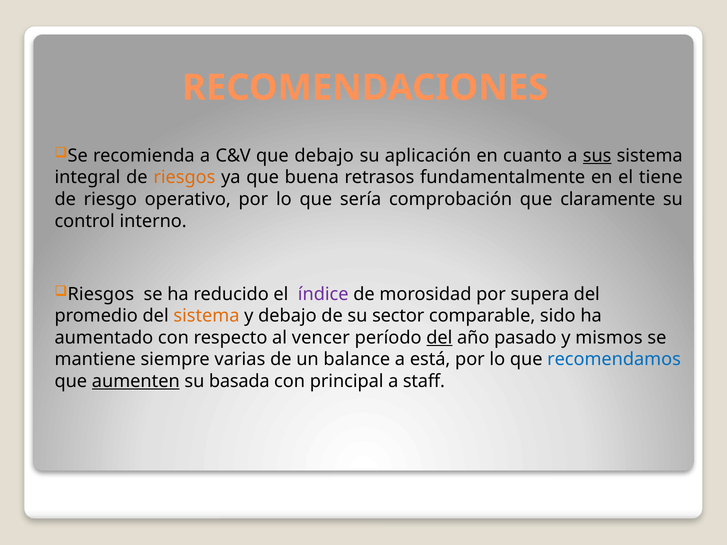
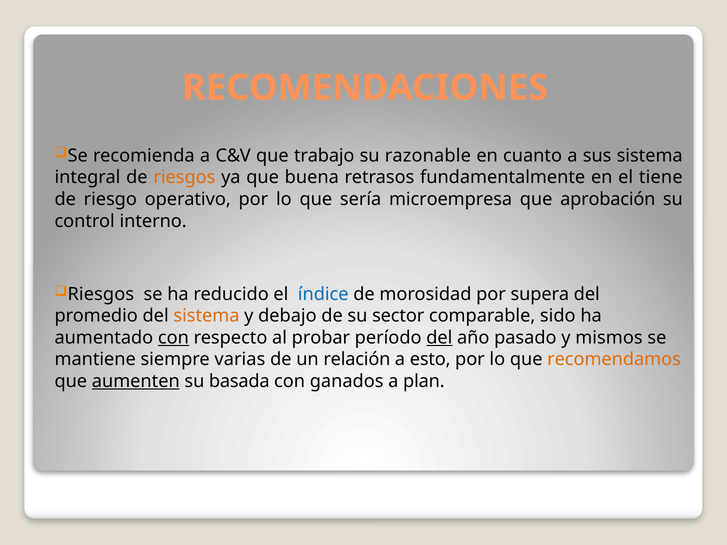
que debajo: debajo -> trabajo
aplicación: aplicación -> razonable
sus underline: present -> none
comprobación: comprobación -> microempresa
claramente: claramente -> aprobación
índice colour: purple -> blue
con at (173, 338) underline: none -> present
vencer: vencer -> probar
balance: balance -> relación
está: está -> esto
recomendamos colour: blue -> orange
principal: principal -> ganados
staff: staff -> plan
